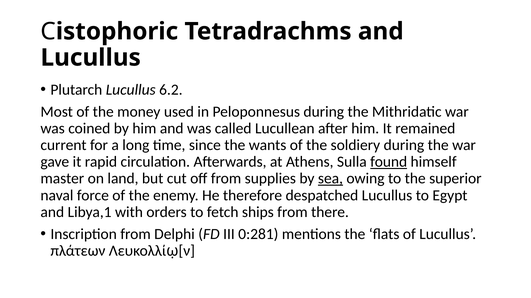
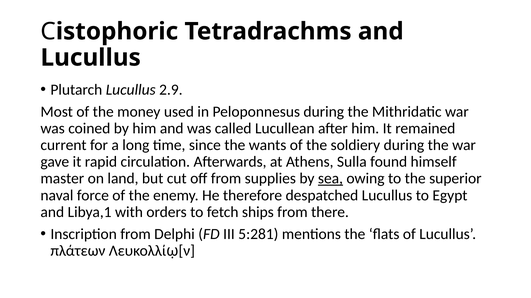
6.2: 6.2 -> 2.9
found underline: present -> none
0:281: 0:281 -> 5:281
